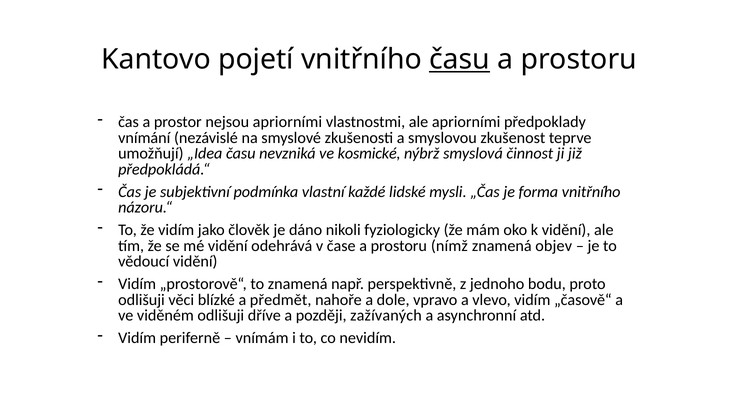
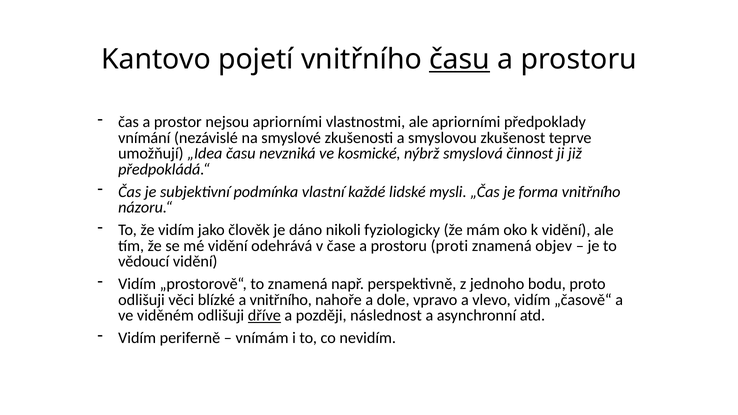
nímž: nímž -> proti
a předmět: předmět -> vnitřního
dříve underline: none -> present
zažívaných: zažívaných -> následnost
